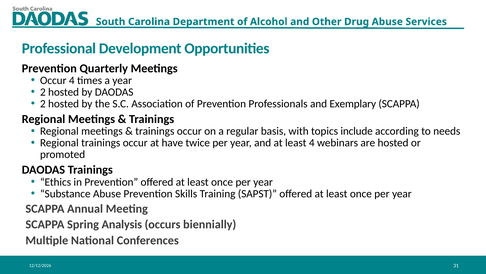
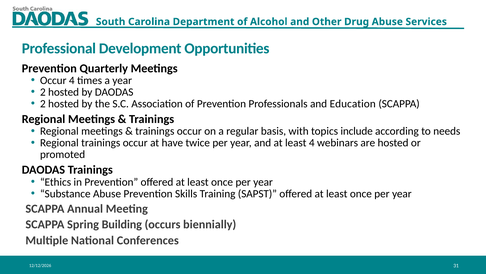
Exemplary: Exemplary -> Education
Analysis: Analysis -> Building
